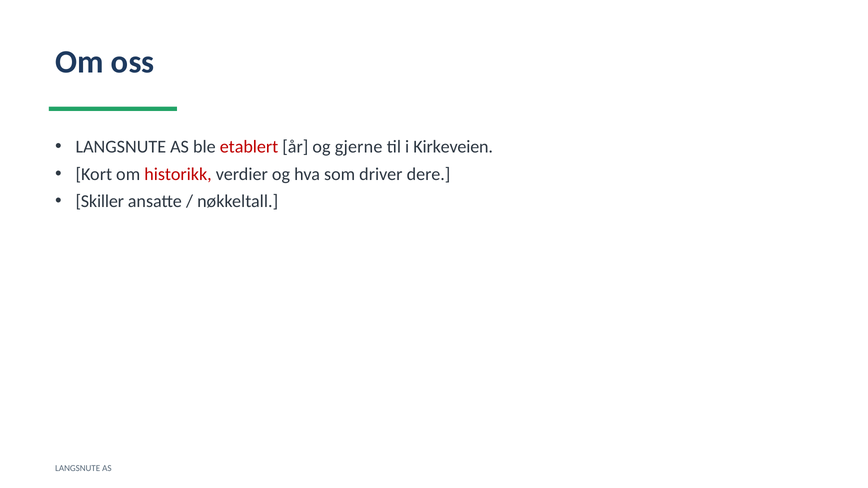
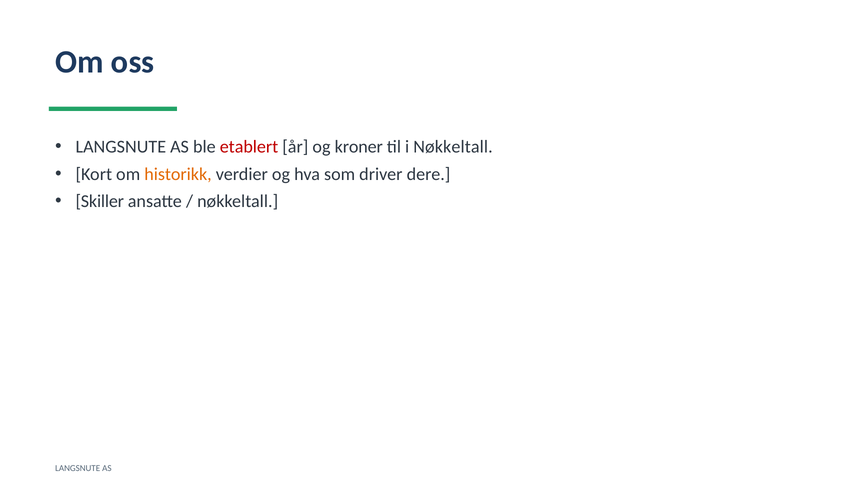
gjerne: gjerne -> kroner
i Kirkeveien: Kirkeveien -> Nøkkeltall
historikk colour: red -> orange
